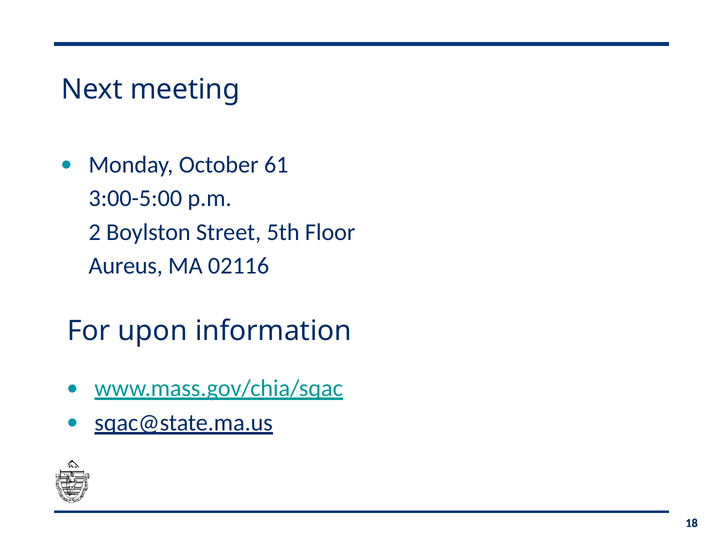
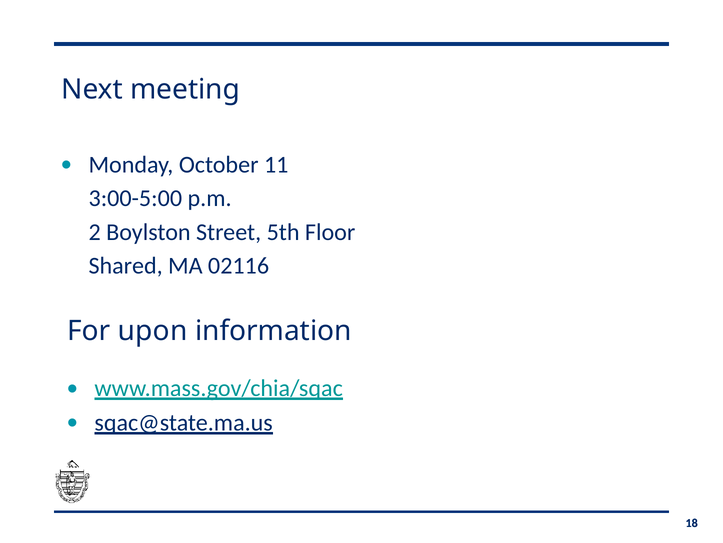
61: 61 -> 11
Aureus: Aureus -> Shared
